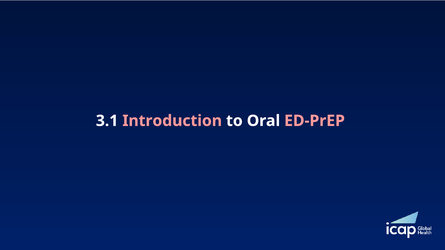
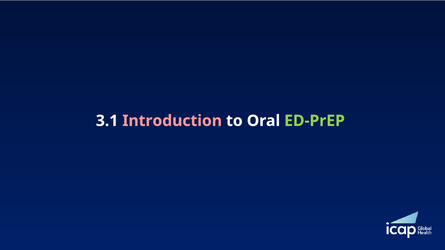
ED-PrEP colour: pink -> light green
